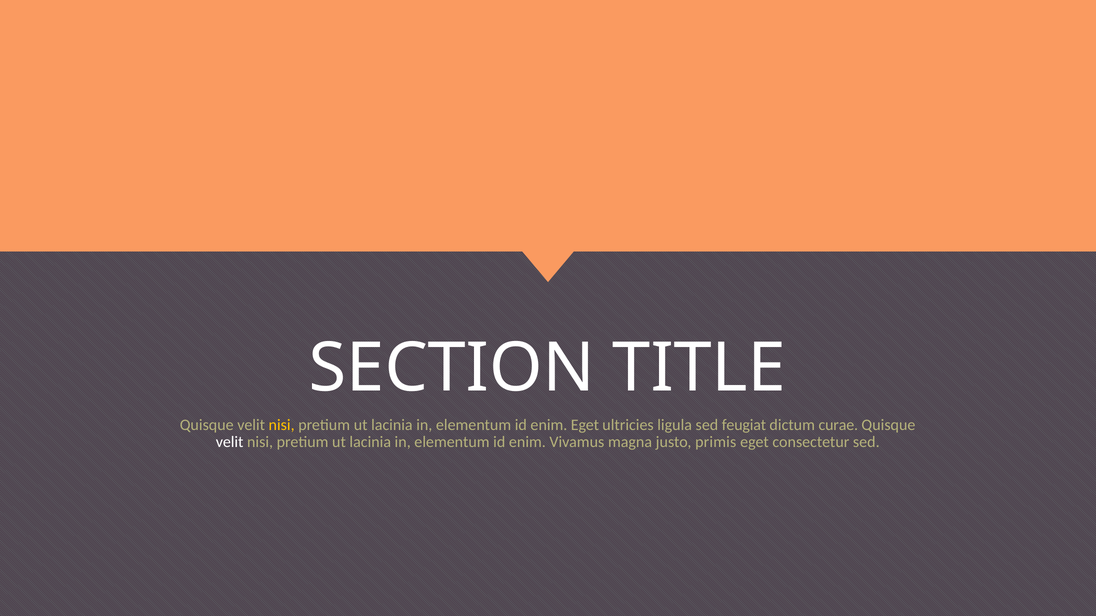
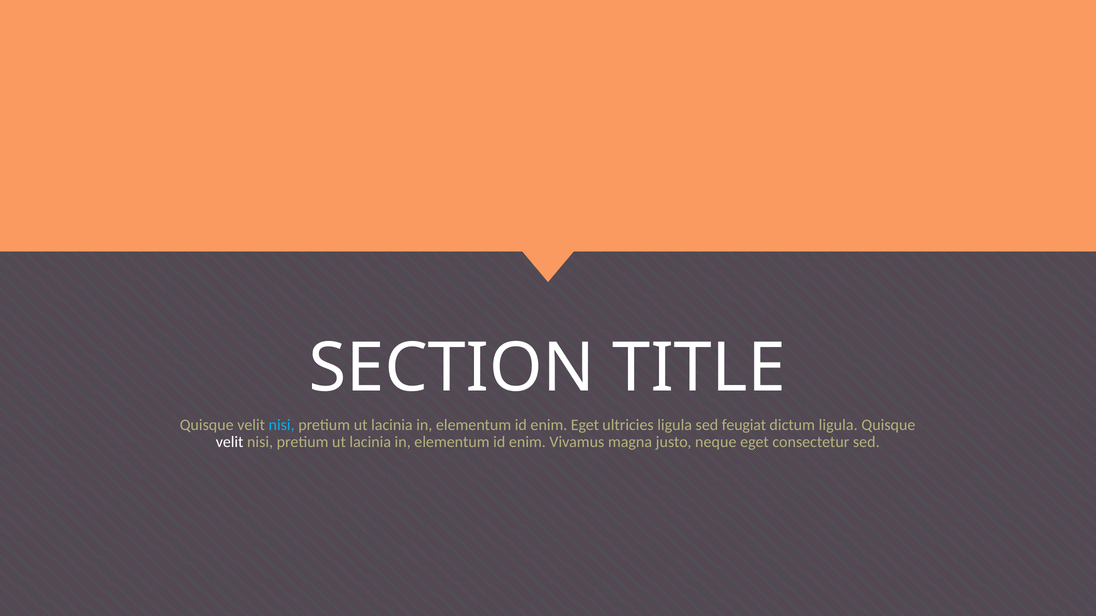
nisi at (282, 425) colour: yellow -> light blue
dictum curae: curae -> ligula
primis: primis -> neque
